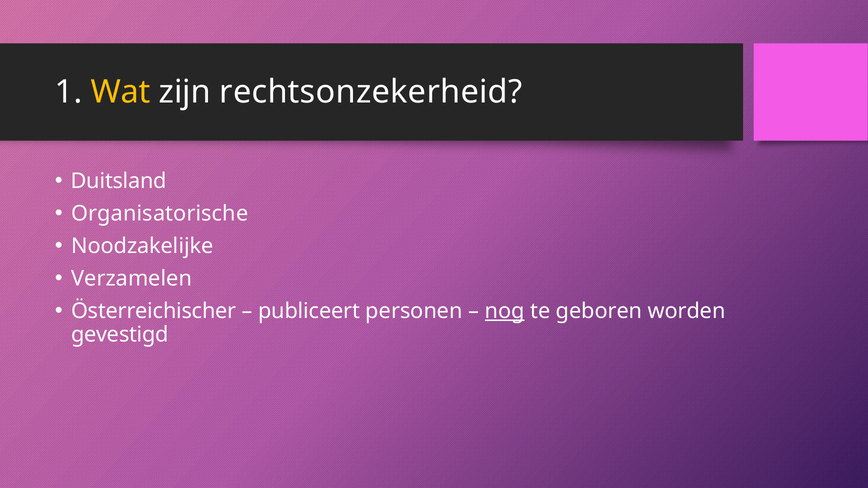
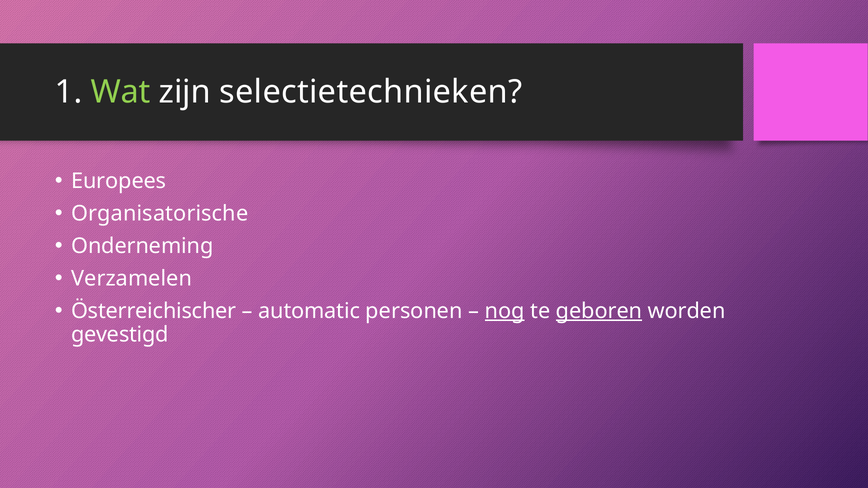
Wat colour: yellow -> light green
rechtsonzekerheid: rechtsonzekerheid -> selectietechnieken
Duitsland: Duitsland -> Europees
Noodzakelijke: Noodzakelijke -> Onderneming
publiceert: publiceert -> automatic
geboren underline: none -> present
